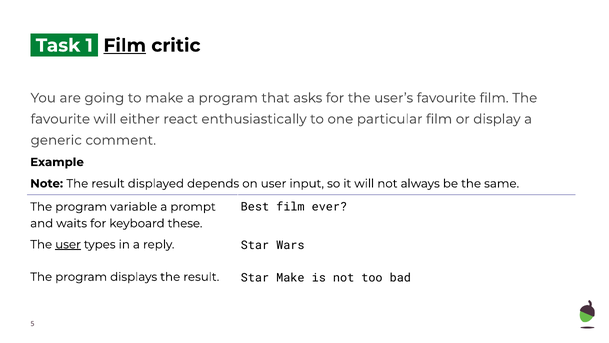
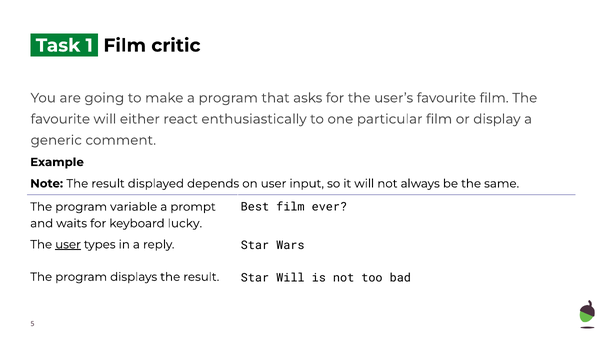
Film at (125, 45) underline: present -> none
these: these -> lucky
Star Make: Make -> Will
